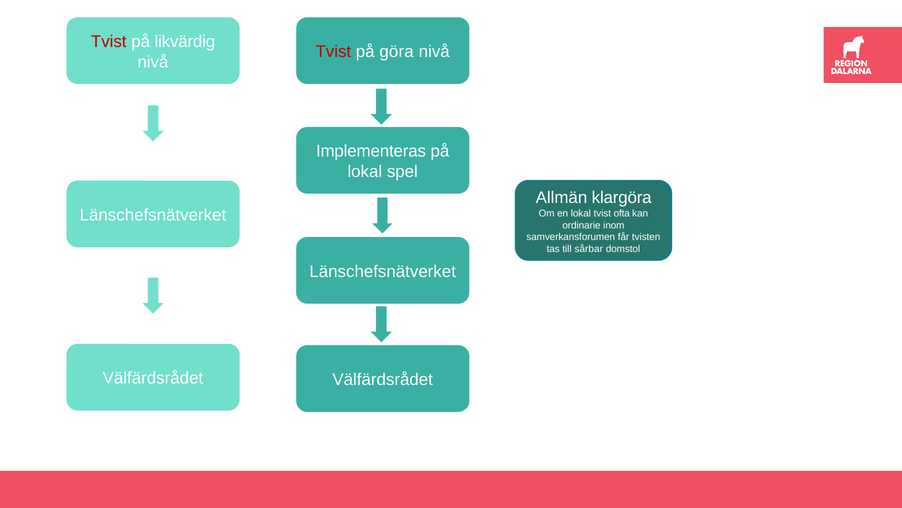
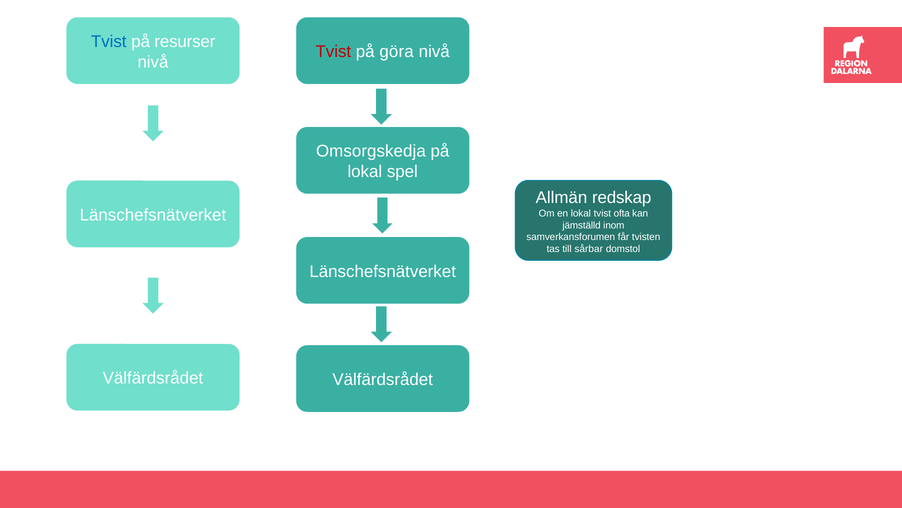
Tvist at (109, 42) colour: red -> blue
likvärdig: likvärdig -> resurser
Implementeras: Implementeras -> Omsorgskedja
klargöra: klargöra -> redskap
ordinarie: ordinarie -> jämställd
